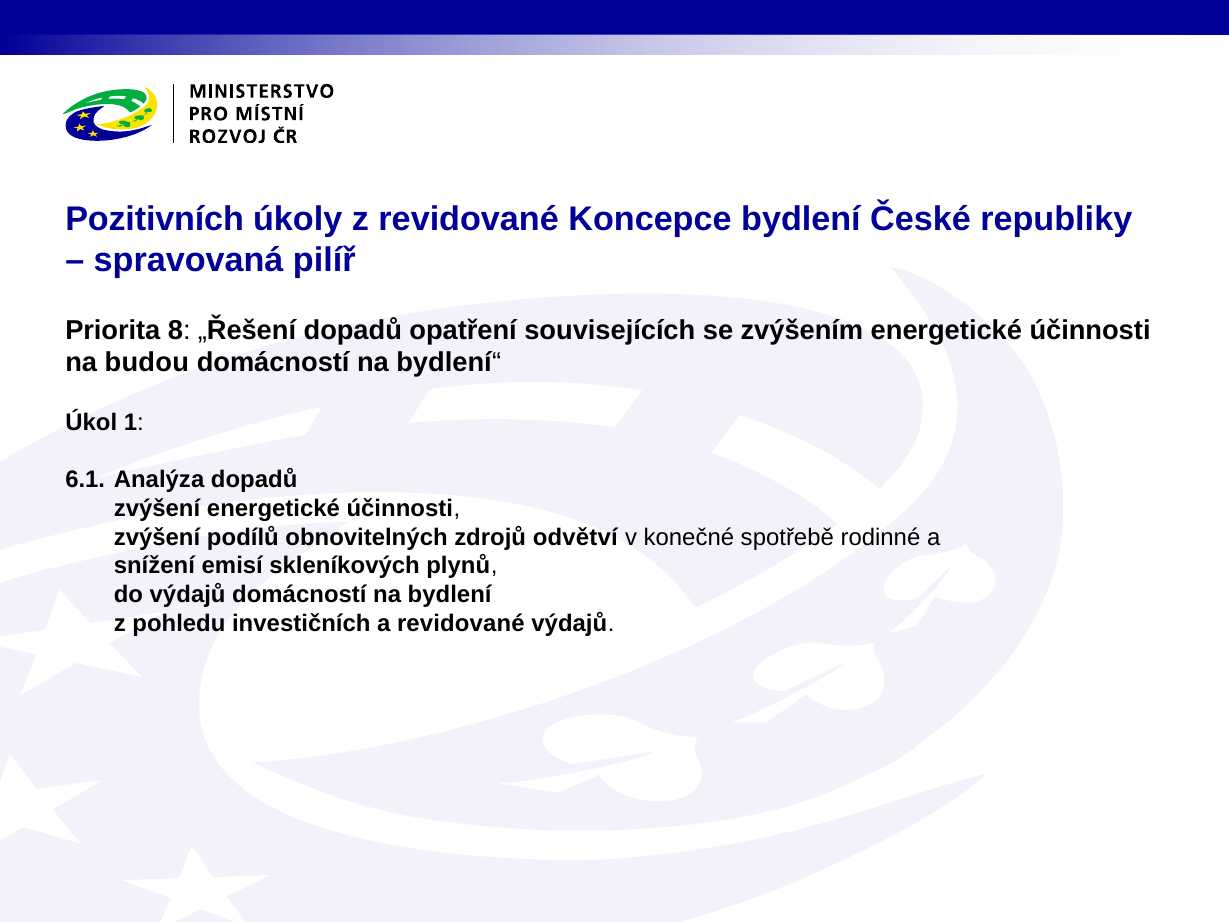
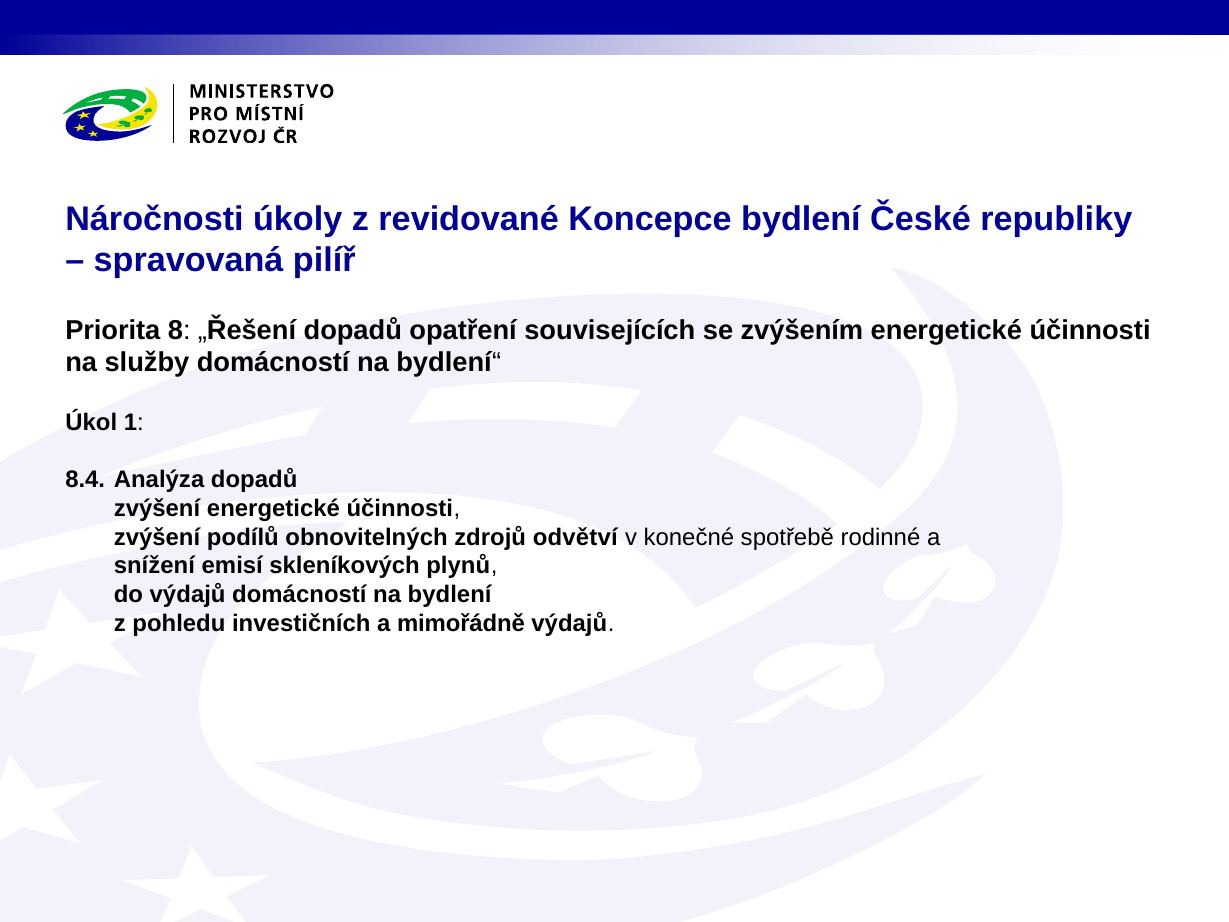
Pozitivních: Pozitivních -> Náročnosti
budou: budou -> služby
6.1: 6.1 -> 8.4
a revidované: revidované -> mimořádně
